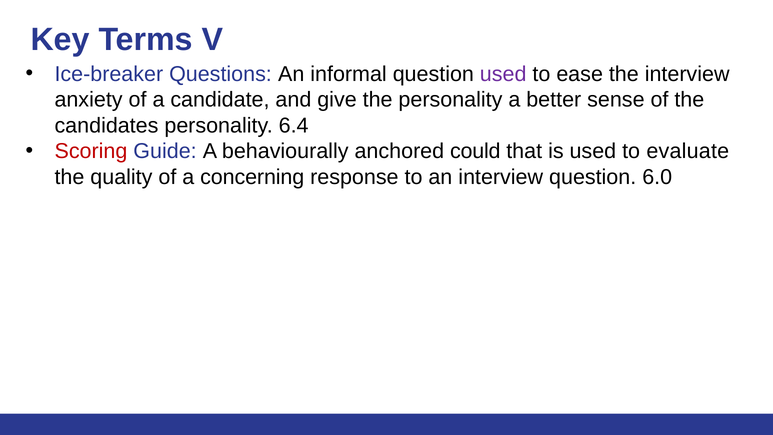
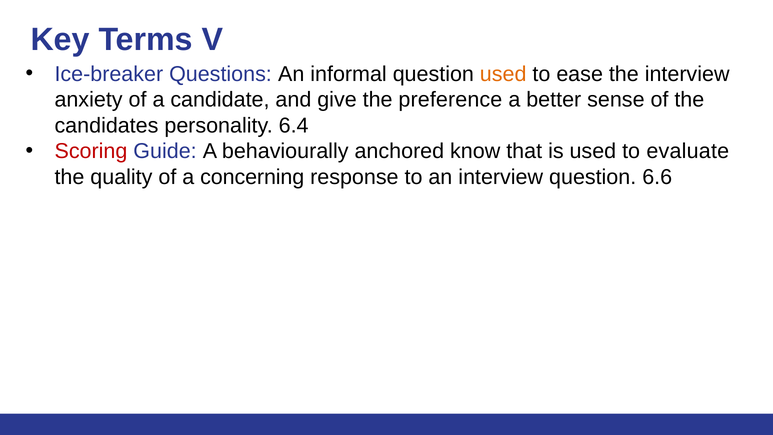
used at (503, 74) colour: purple -> orange
the personality: personality -> preference
could: could -> know
6.0: 6.0 -> 6.6
